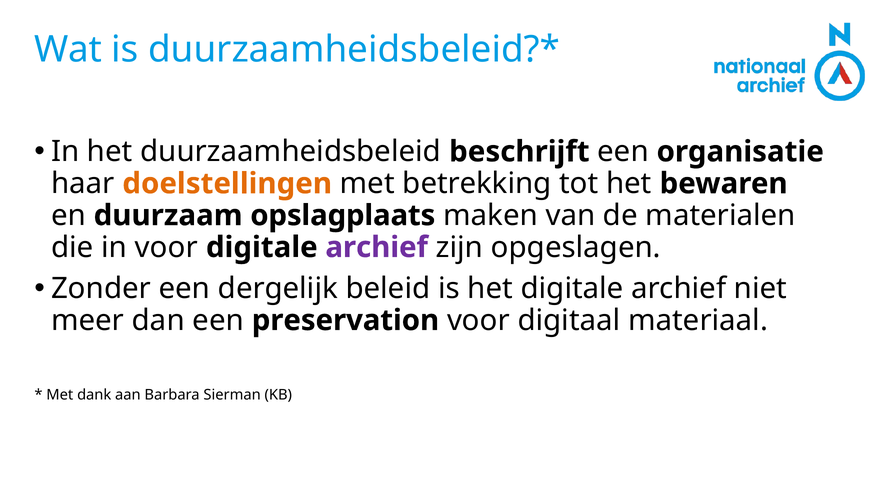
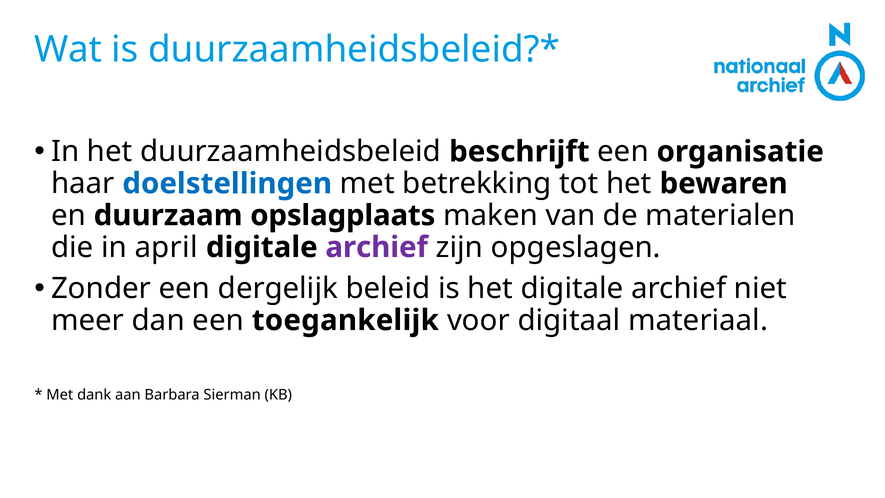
doelstellingen colour: orange -> blue
in voor: voor -> april
preservation: preservation -> toegankelijk
